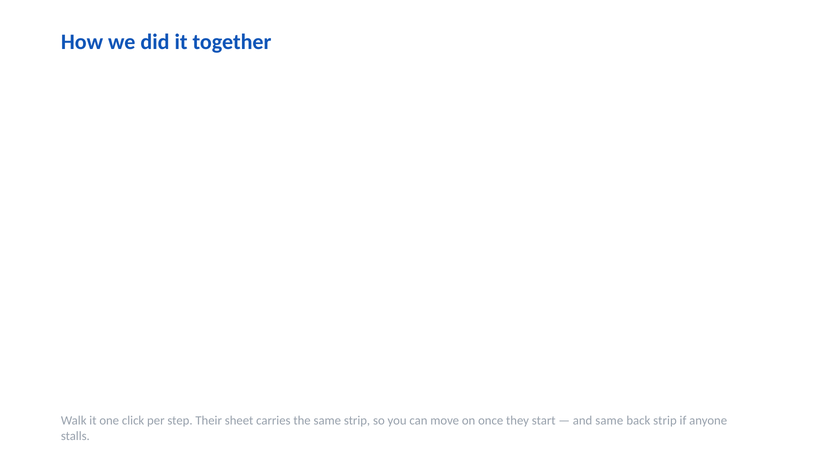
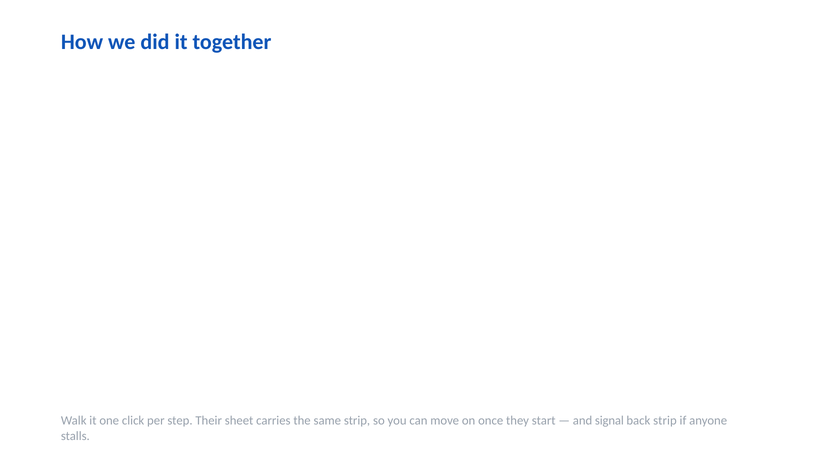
and same: same -> signal
